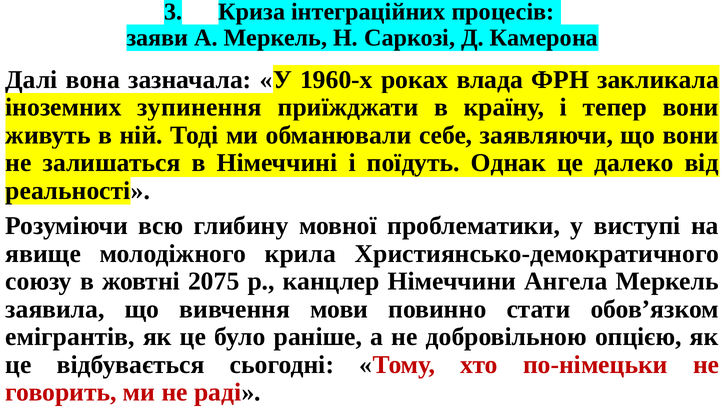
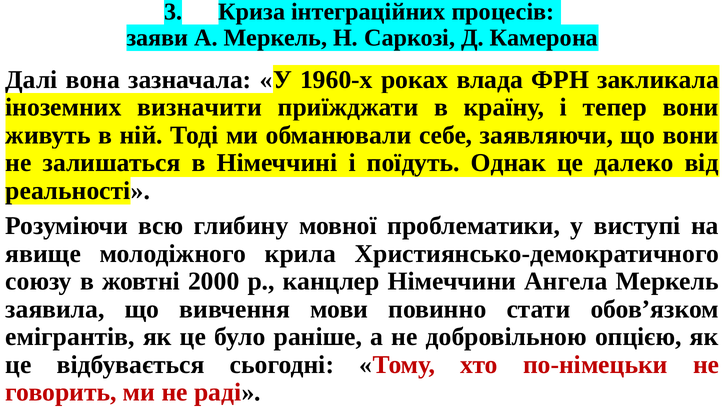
зупинення: зупинення -> визначити
2075: 2075 -> 2000
